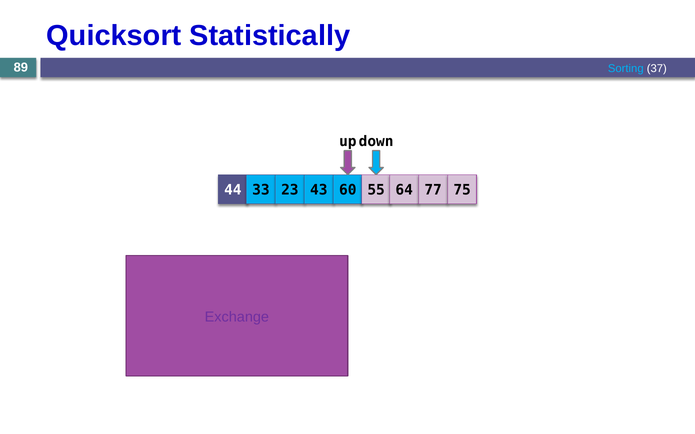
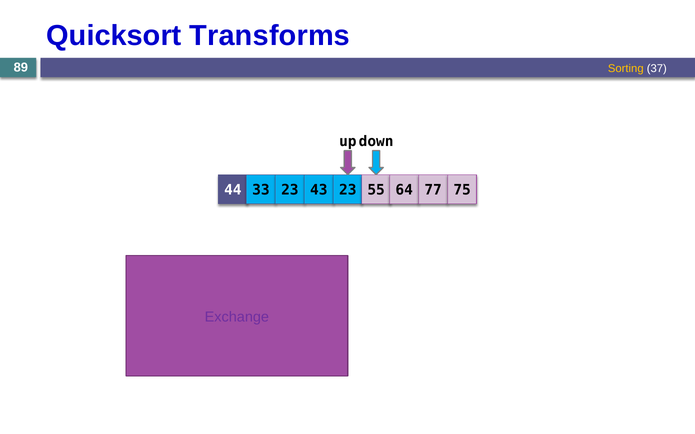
Statistically: Statistically -> Transforms
Sorting colour: light blue -> yellow
43 60: 60 -> 23
